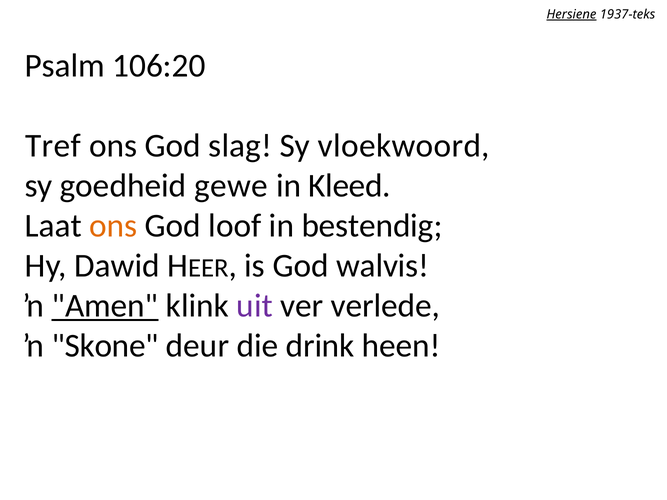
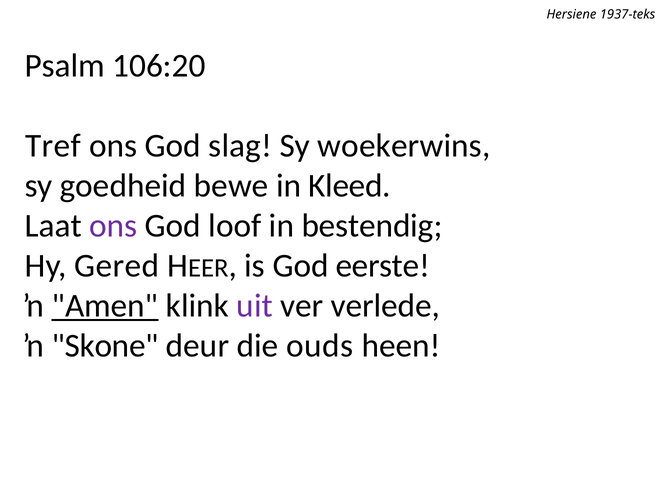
Hersiene underline: present -> none
vloekwoord: vloekwoord -> woekerwins
gewe: gewe -> bewe
ons at (113, 226) colour: orange -> purple
Dawid: Dawid -> Gered
walvis: walvis -> eerste
drink: drink -> ouds
